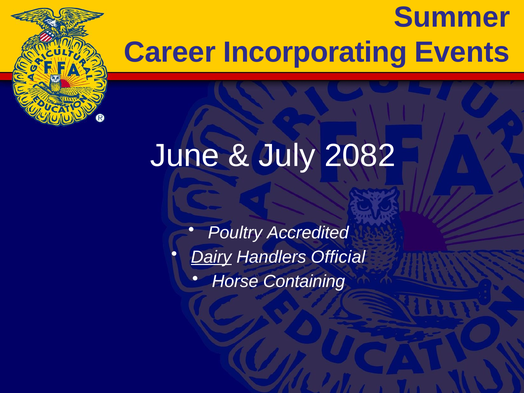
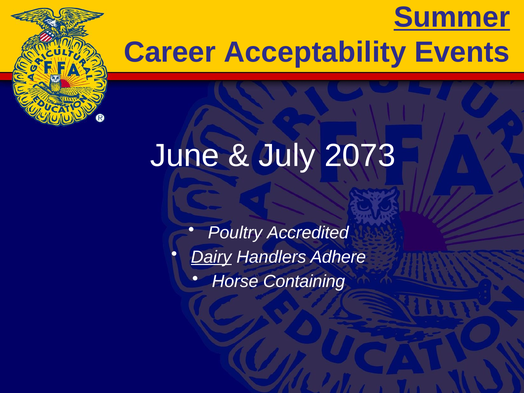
Summer underline: none -> present
Incorporating: Incorporating -> Acceptability
2082: 2082 -> 2073
Official: Official -> Adhere
